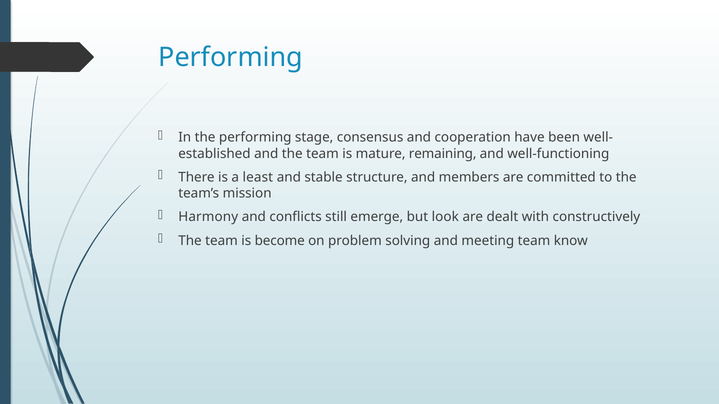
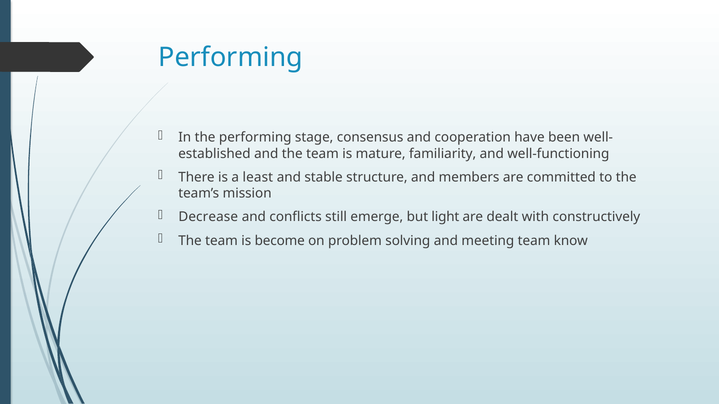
remaining: remaining -> familiarity
Harmony: Harmony -> Decrease
look: look -> light
